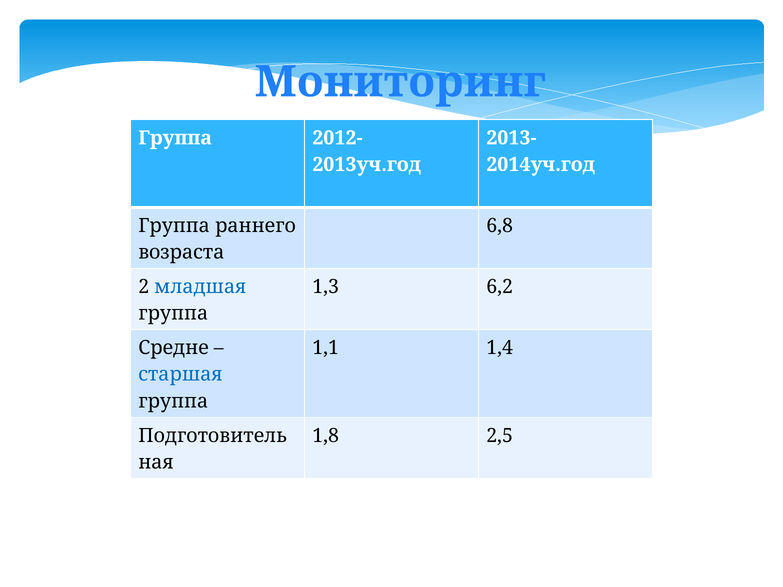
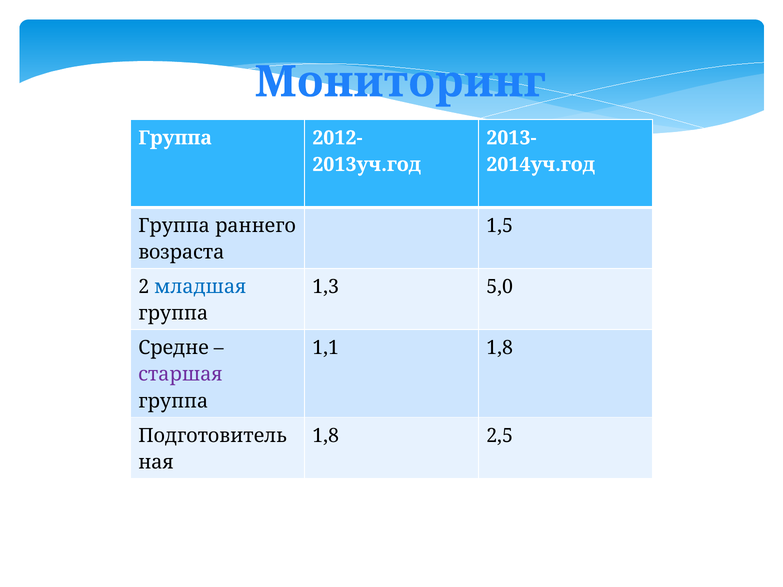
6,8: 6,8 -> 1,5
6,2: 6,2 -> 5,0
1,1 1,4: 1,4 -> 1,8
старшая colour: blue -> purple
